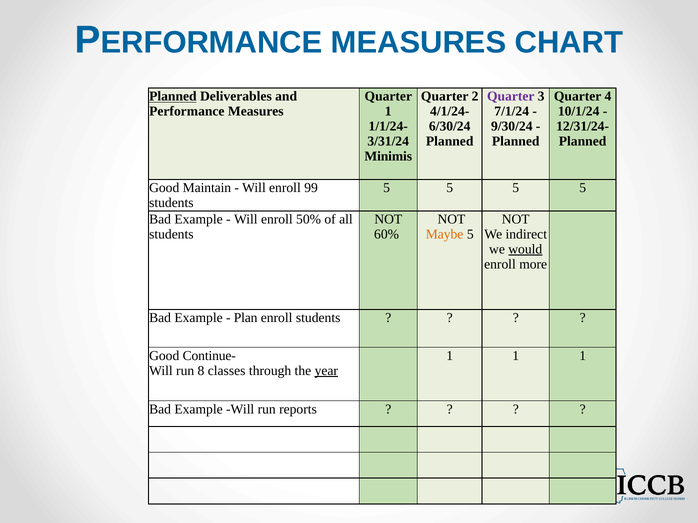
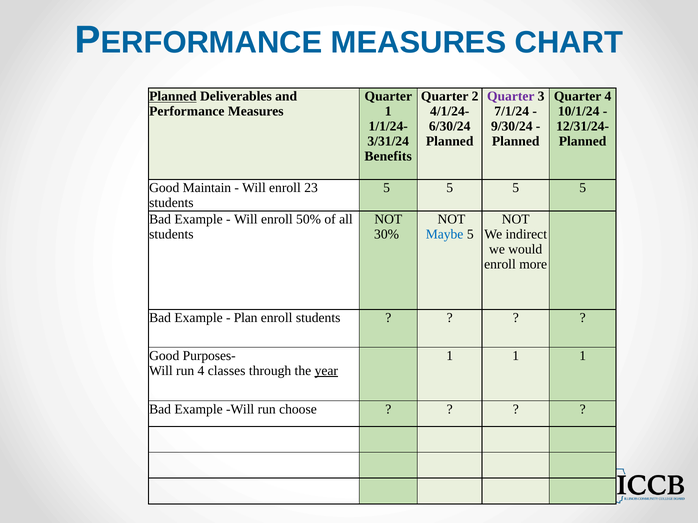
Minimis: Minimis -> Benefits
99: 99 -> 23
60%: 60% -> 30%
Maybe colour: orange -> blue
would underline: present -> none
Continue-: Continue- -> Purposes-
run 8: 8 -> 4
reports: reports -> choose
